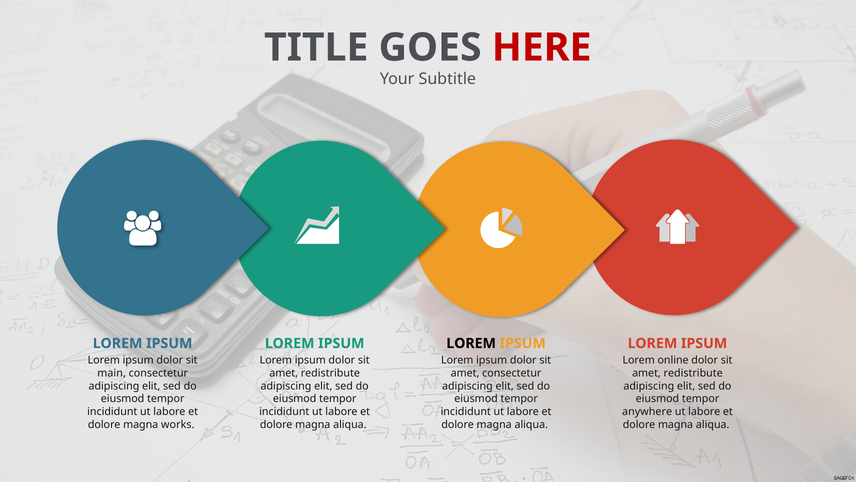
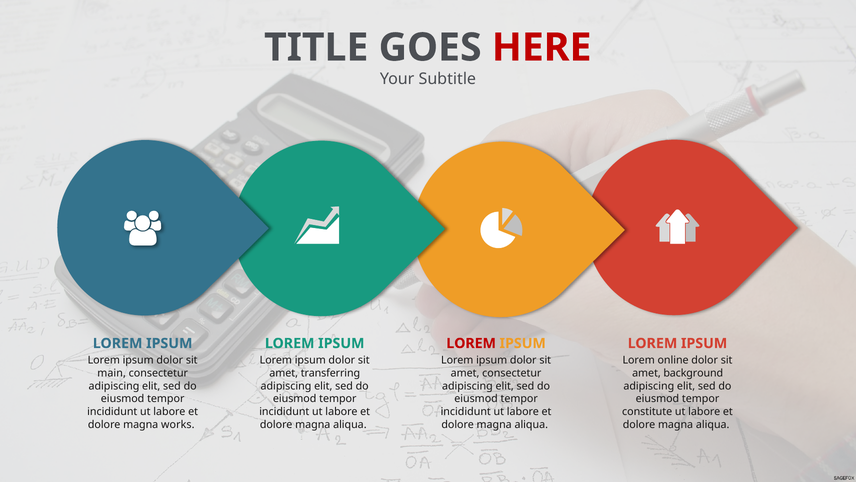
LOREM at (471, 343) colour: black -> red
redistribute at (330, 373): redistribute -> transferring
redistribute at (693, 373): redistribute -> background
anywhere: anywhere -> constitute
